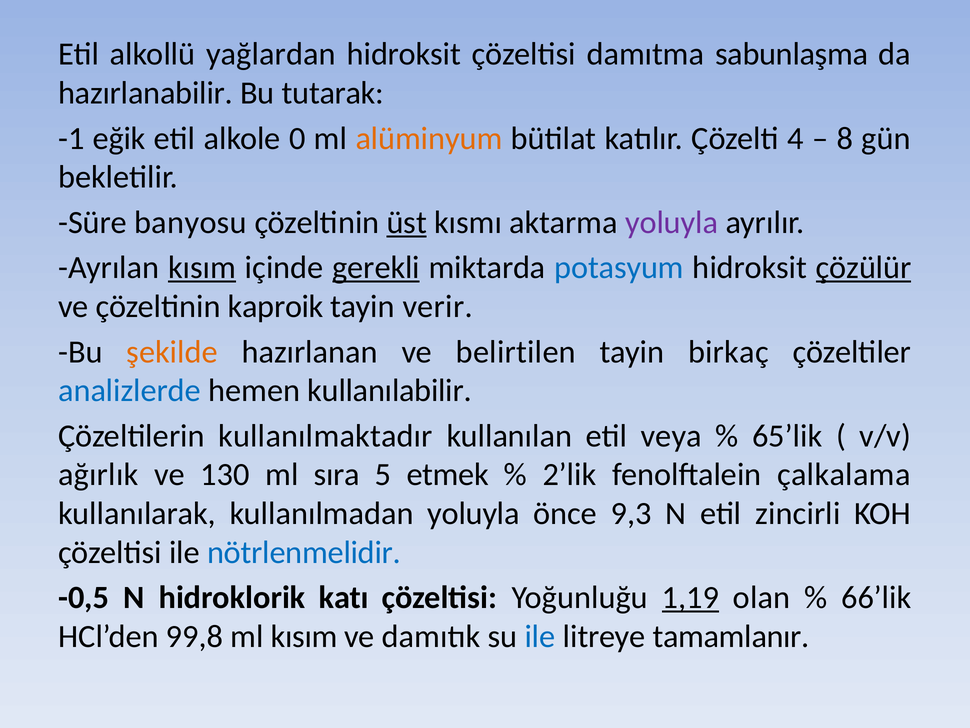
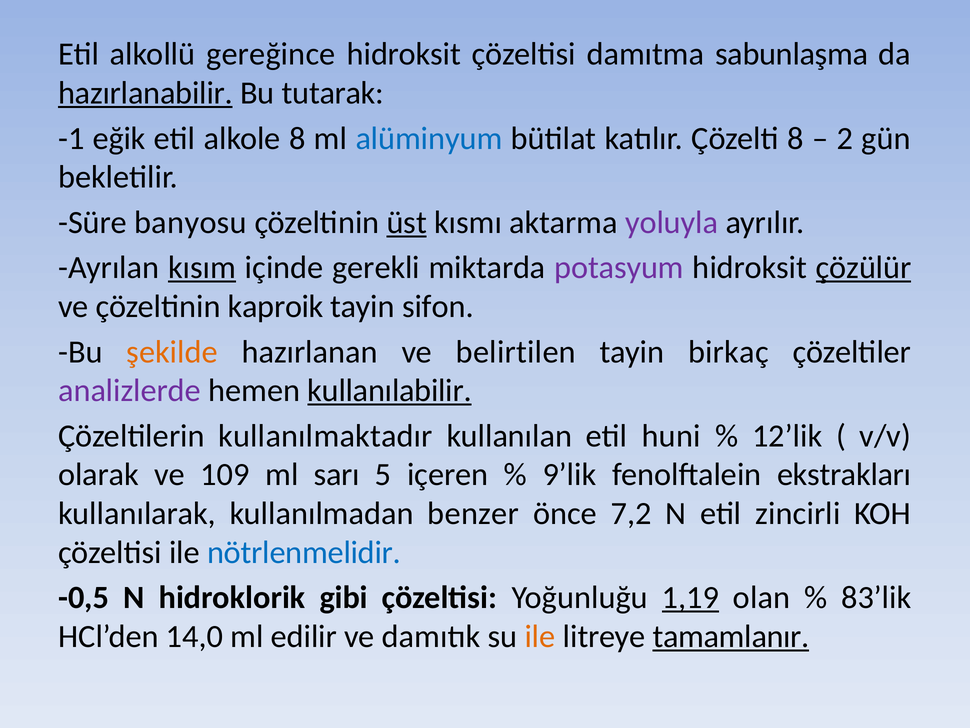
yağlardan: yağlardan -> gereğince
hazırlanabilir underline: none -> present
alkole 0: 0 -> 8
alüminyum colour: orange -> blue
Çözelti 4: 4 -> 8
8: 8 -> 2
gerekli underline: present -> none
potasyum colour: blue -> purple
verir: verir -> sifon
analizlerde colour: blue -> purple
kullanılabilir underline: none -> present
veya: veya -> huni
65’lik: 65’lik -> 12’lik
ağırlık: ağırlık -> olarak
130: 130 -> 109
sıra: sıra -> sarı
etmek: etmek -> içeren
2’lik: 2’lik -> 9’lik
çalkalama: çalkalama -> ekstrakları
kullanılmadan yoluyla: yoluyla -> benzer
9,3: 9,3 -> 7,2
katı: katı -> gibi
66’lik: 66’lik -> 83’lik
99,8: 99,8 -> 14,0
ml kısım: kısım -> edilir
ile at (540, 636) colour: blue -> orange
tamamlanır underline: none -> present
